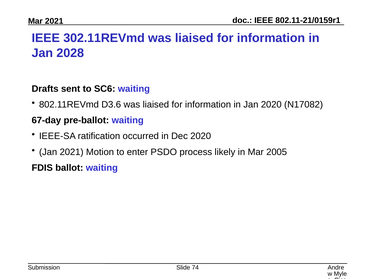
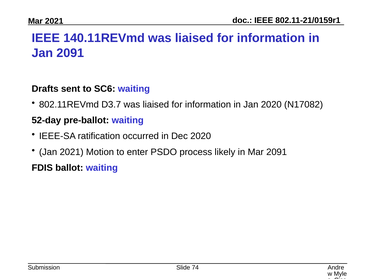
302.11REVmd: 302.11REVmd -> 140.11REVmd
Jan 2028: 2028 -> 2091
D3.6: D3.6 -> D3.7
67-day: 67-day -> 52-day
Mar 2005: 2005 -> 2091
